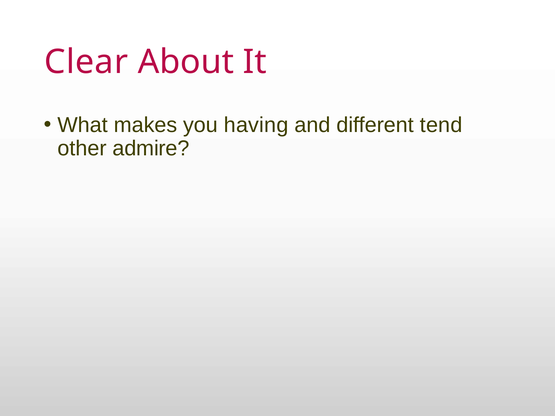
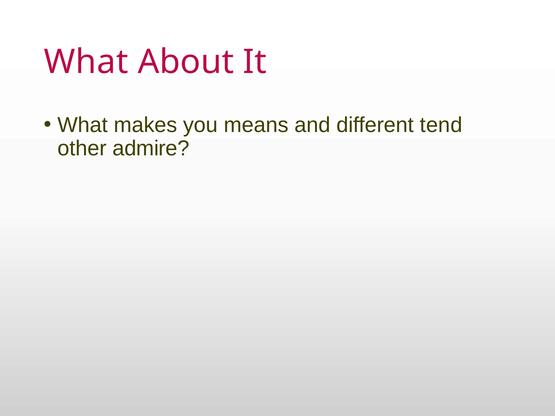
Clear at (86, 62): Clear -> What
having: having -> means
